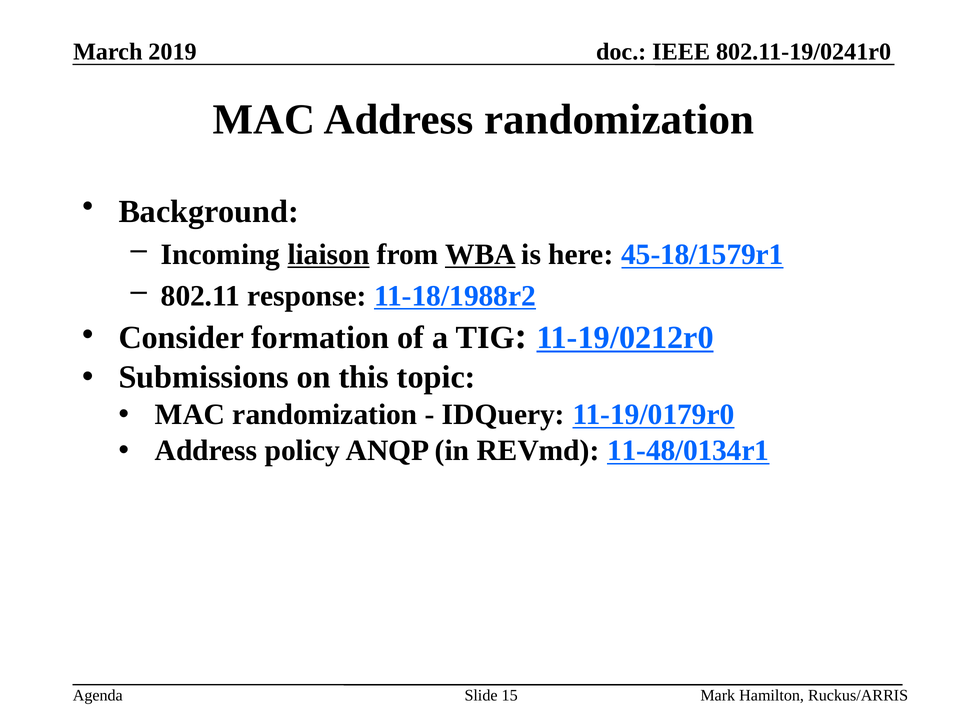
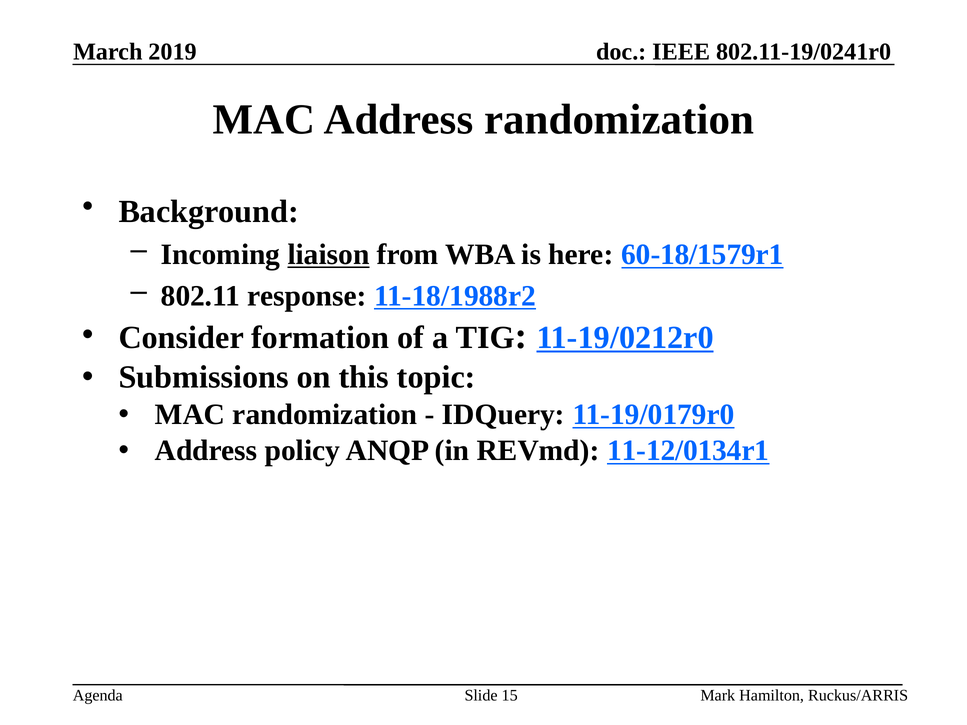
WBA underline: present -> none
45-18/1579r1: 45-18/1579r1 -> 60-18/1579r1
11-48/0134r1: 11-48/0134r1 -> 11-12/0134r1
